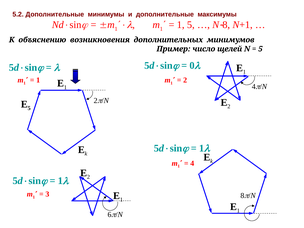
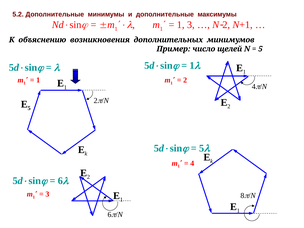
1 5: 5 -> 3
8 at (226, 25): 8 -> 2
0 at (192, 66): 0 -> 1
1 at (202, 148): 1 -> 5
1 at (60, 181): 1 -> 6
